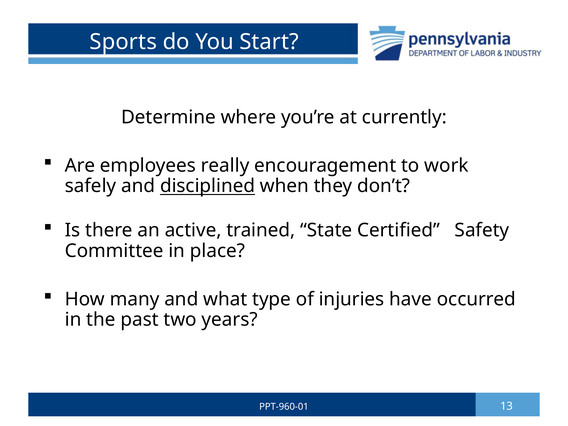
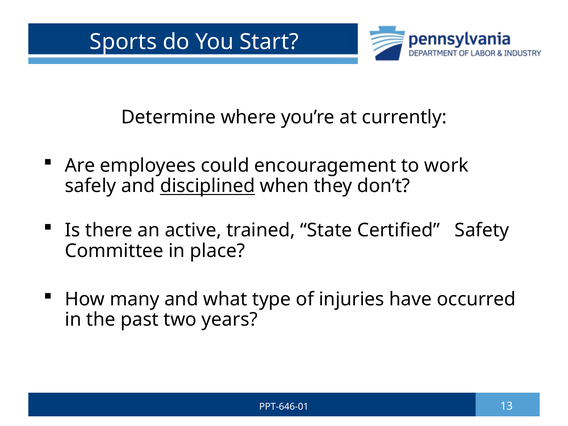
really: really -> could
PPT-960-01: PPT-960-01 -> PPT-646-01
